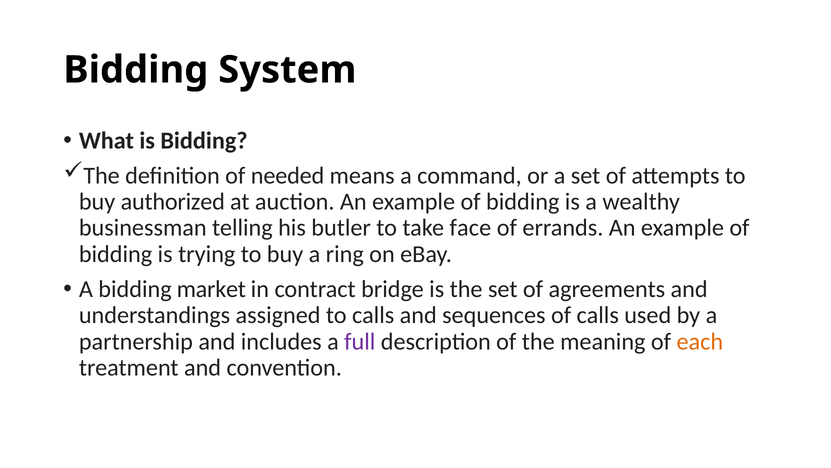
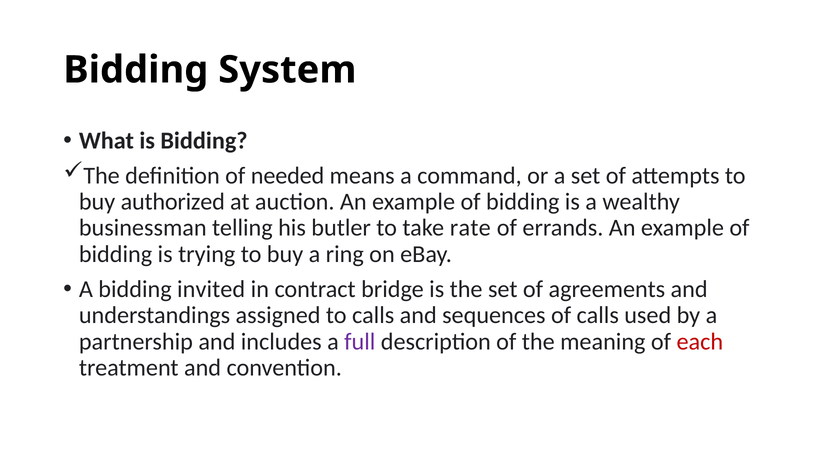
face: face -> rate
market: market -> invited
each colour: orange -> red
